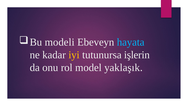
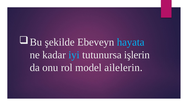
modeli: modeli -> şekilde
iyi colour: yellow -> light blue
yaklaşık: yaklaşık -> ailelerin
